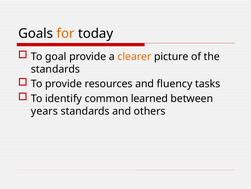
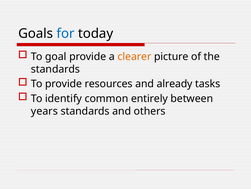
for colour: orange -> blue
fluency: fluency -> already
learned: learned -> entirely
